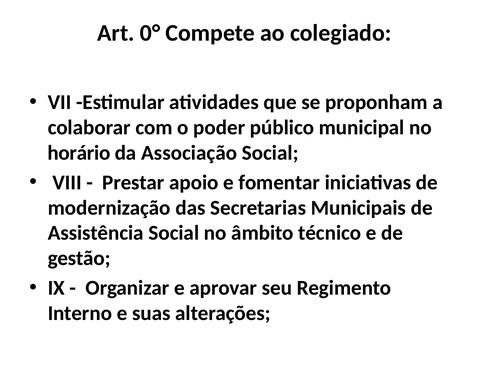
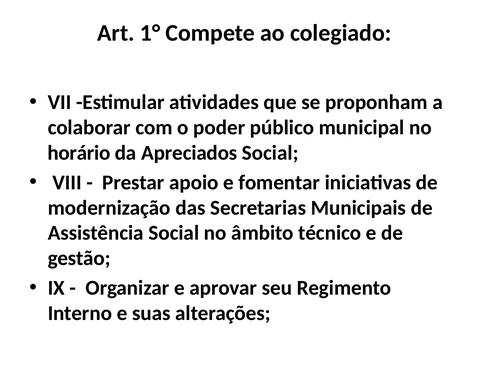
0°: 0° -> 1°
Associação: Associação -> Apreciados
